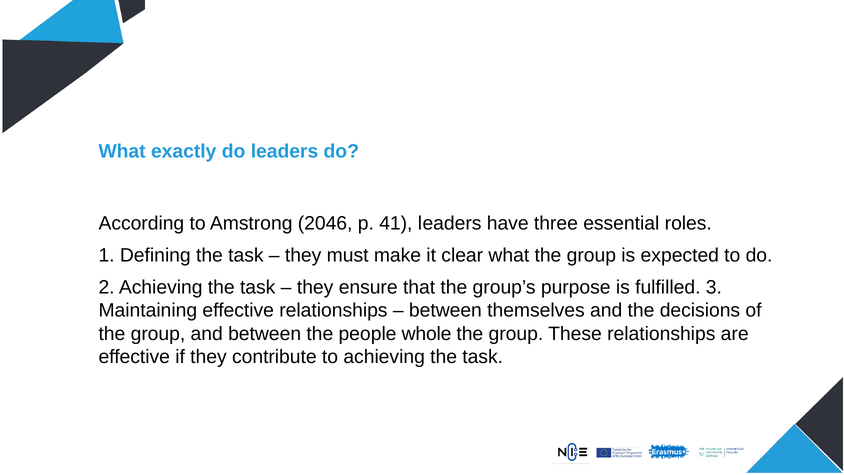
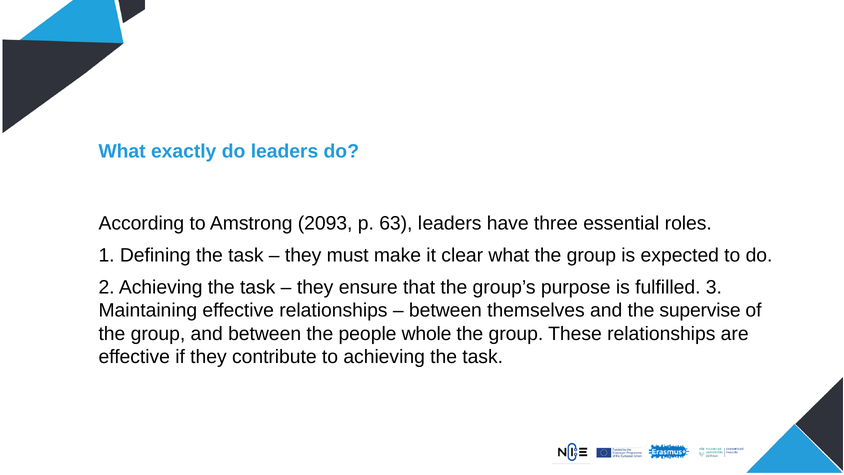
2046: 2046 -> 2093
41: 41 -> 63
decisions: decisions -> supervise
